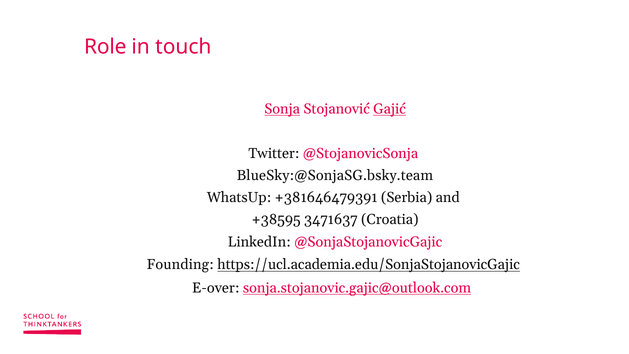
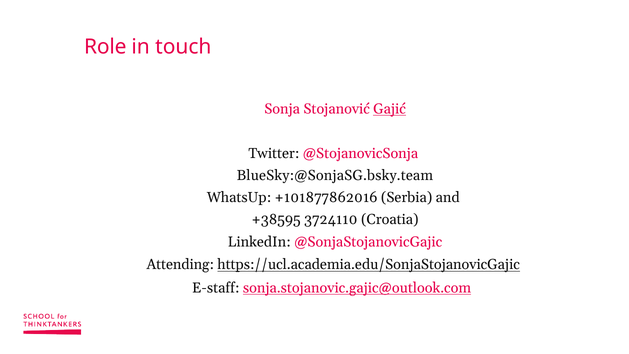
Sonja underline: present -> none
+381646479391: +381646479391 -> +101877862016
3471637: 3471637 -> 3724110
Founding: Founding -> Attending
E-over: E-over -> E-staff
